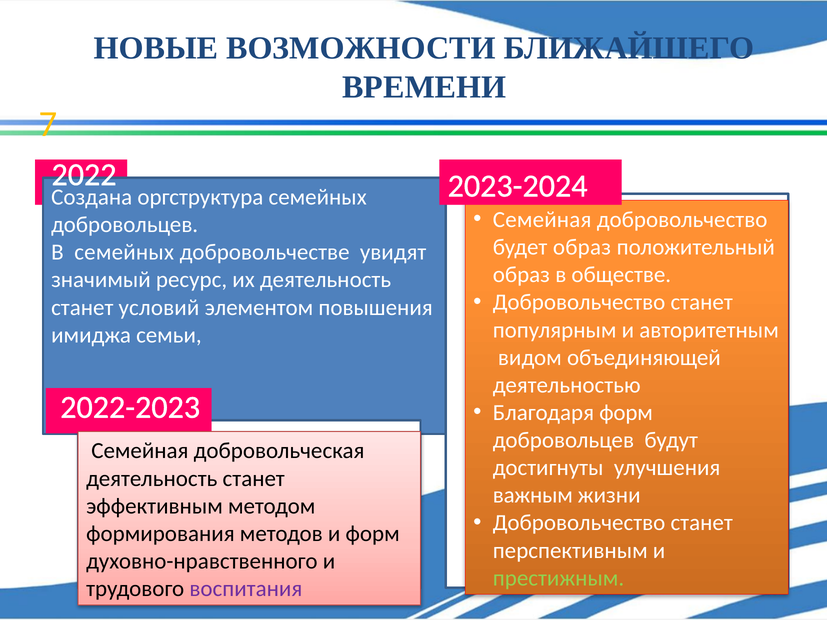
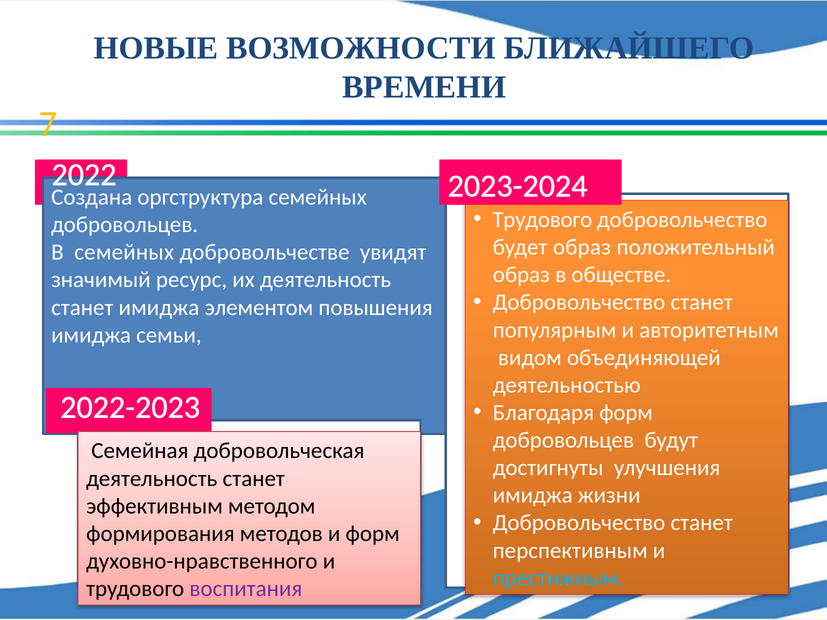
Семейная at (542, 220): Семейная -> Трудового
станет условий: условий -> имиджа
важным at (533, 496): важным -> имиджа
престижным colour: light green -> light blue
